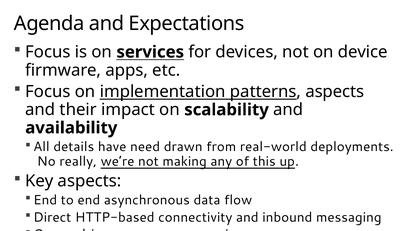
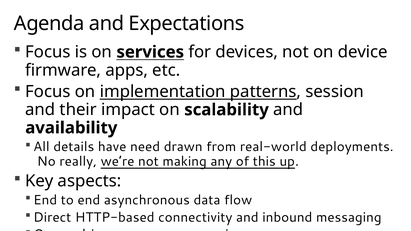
patterns aspects: aspects -> session
